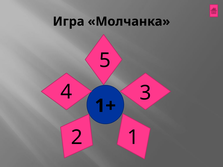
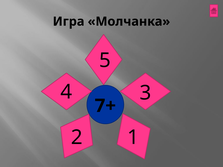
1+: 1+ -> 7+
